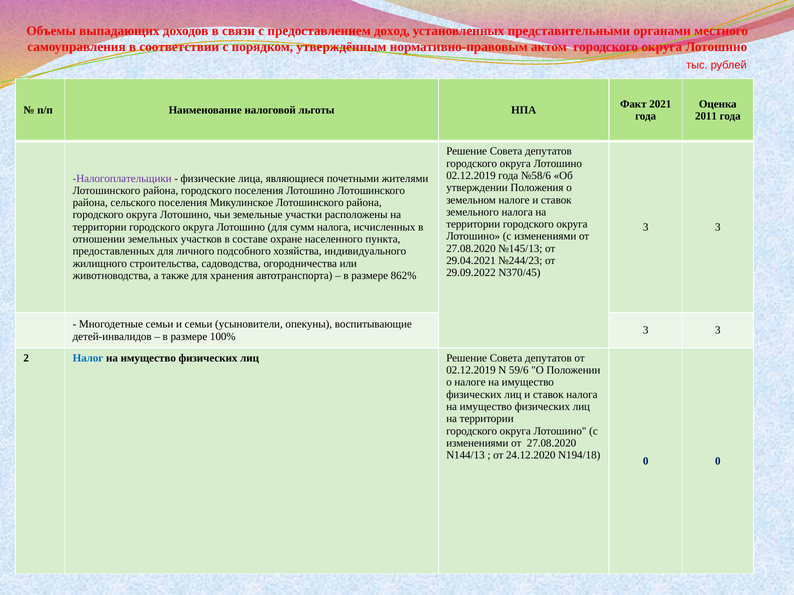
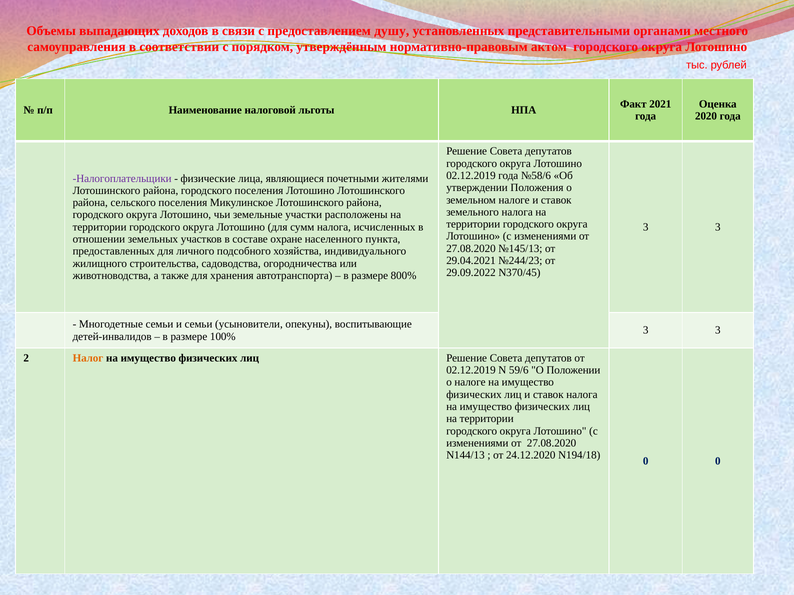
доход: доход -> душу
2011: 2011 -> 2020
862%: 862% -> 800%
Налог colour: blue -> orange
